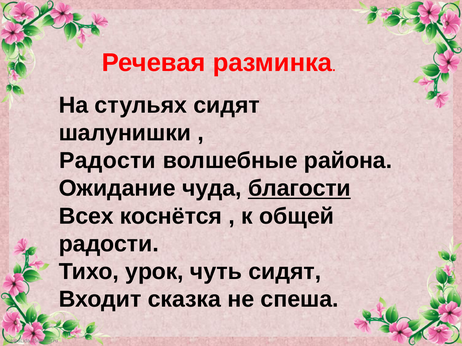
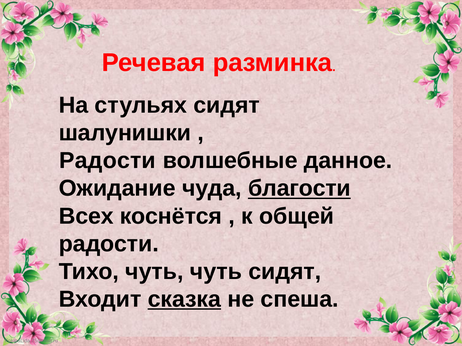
района: района -> данное
Тихо урок: урок -> чуть
сказка underline: none -> present
